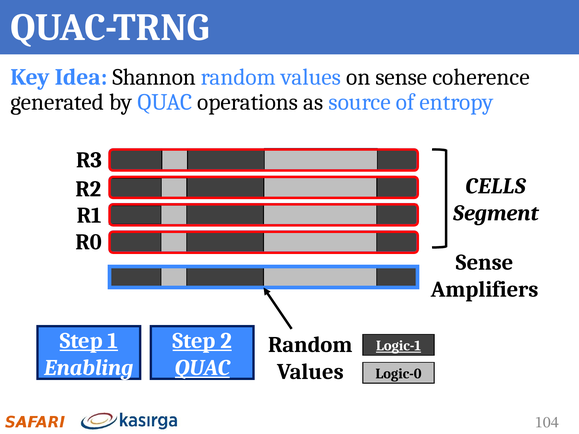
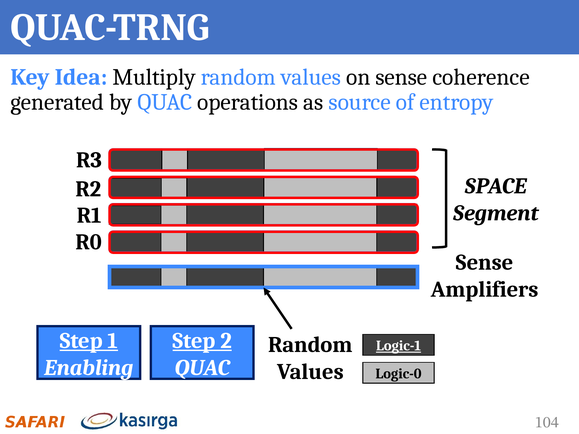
Shannon: Shannon -> Multiply
CELLS: CELLS -> SPACE
QUAC at (202, 368) underline: present -> none
